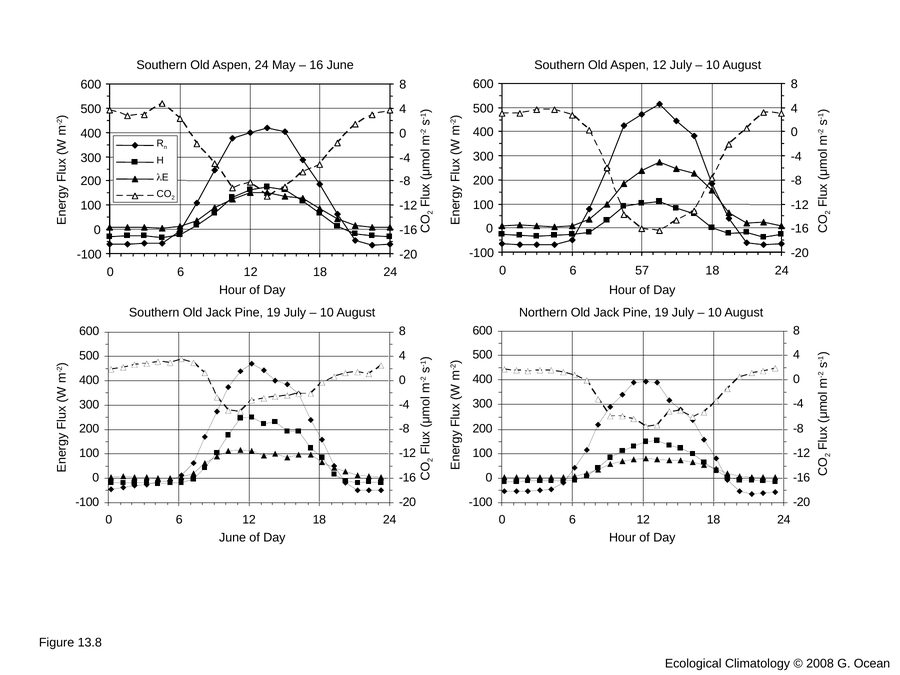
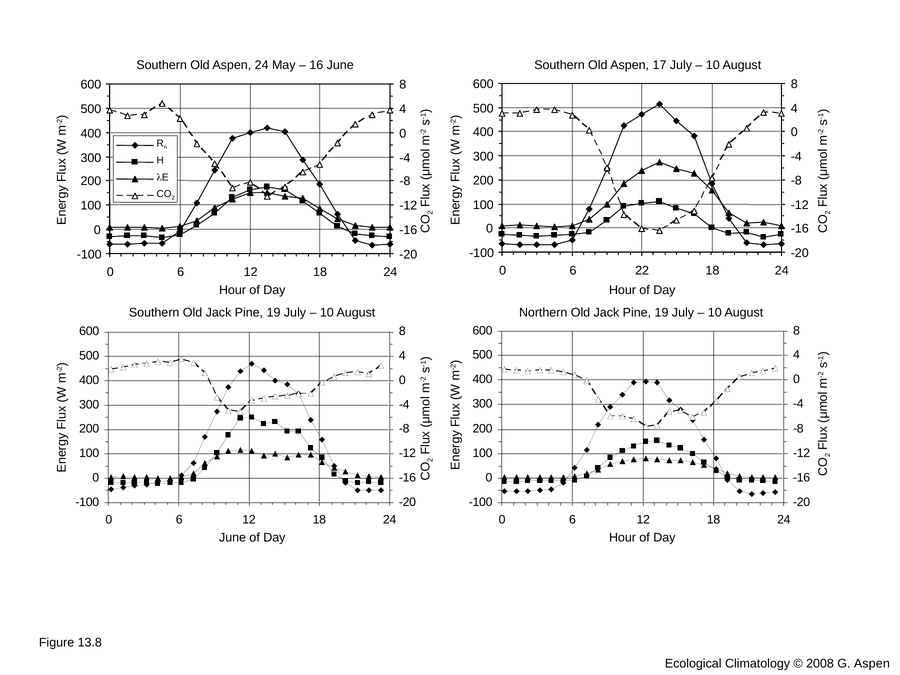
Aspen 12: 12 -> 17
57: 57 -> 22
G Ocean: Ocean -> Aspen
